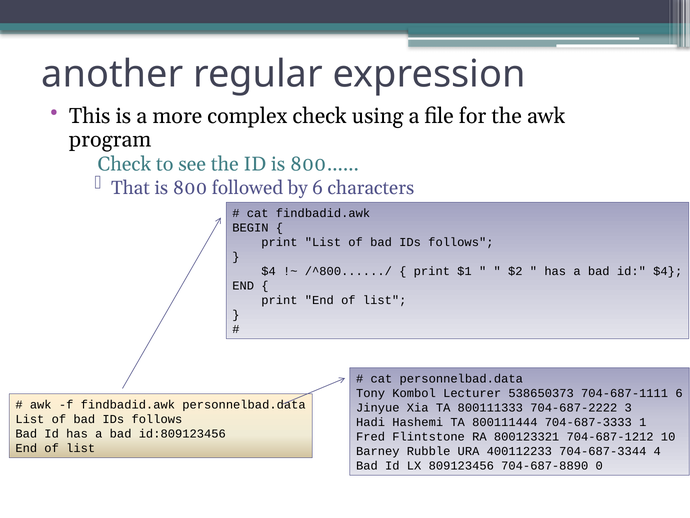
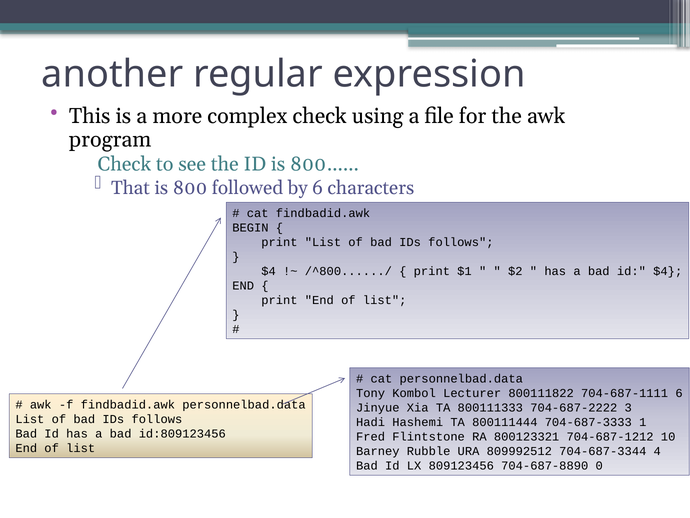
538650373: 538650373 -> 800111822
400112233: 400112233 -> 809992512
